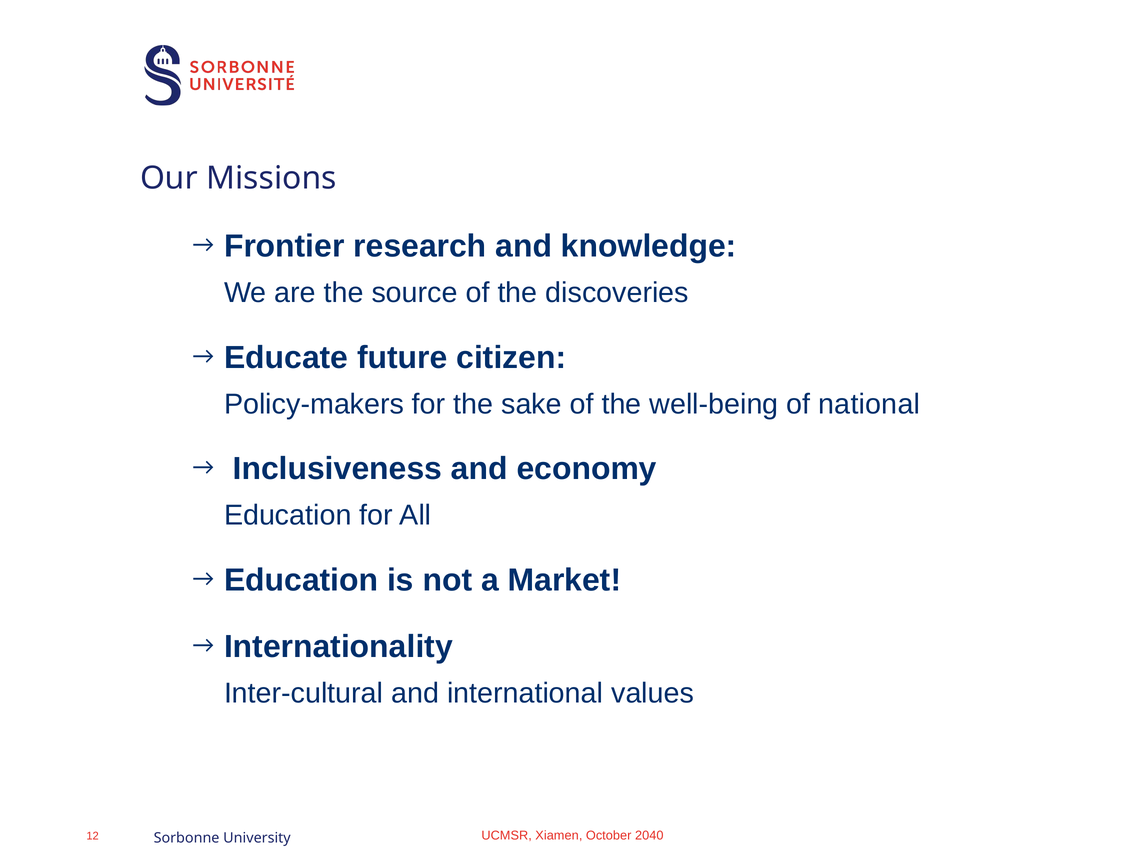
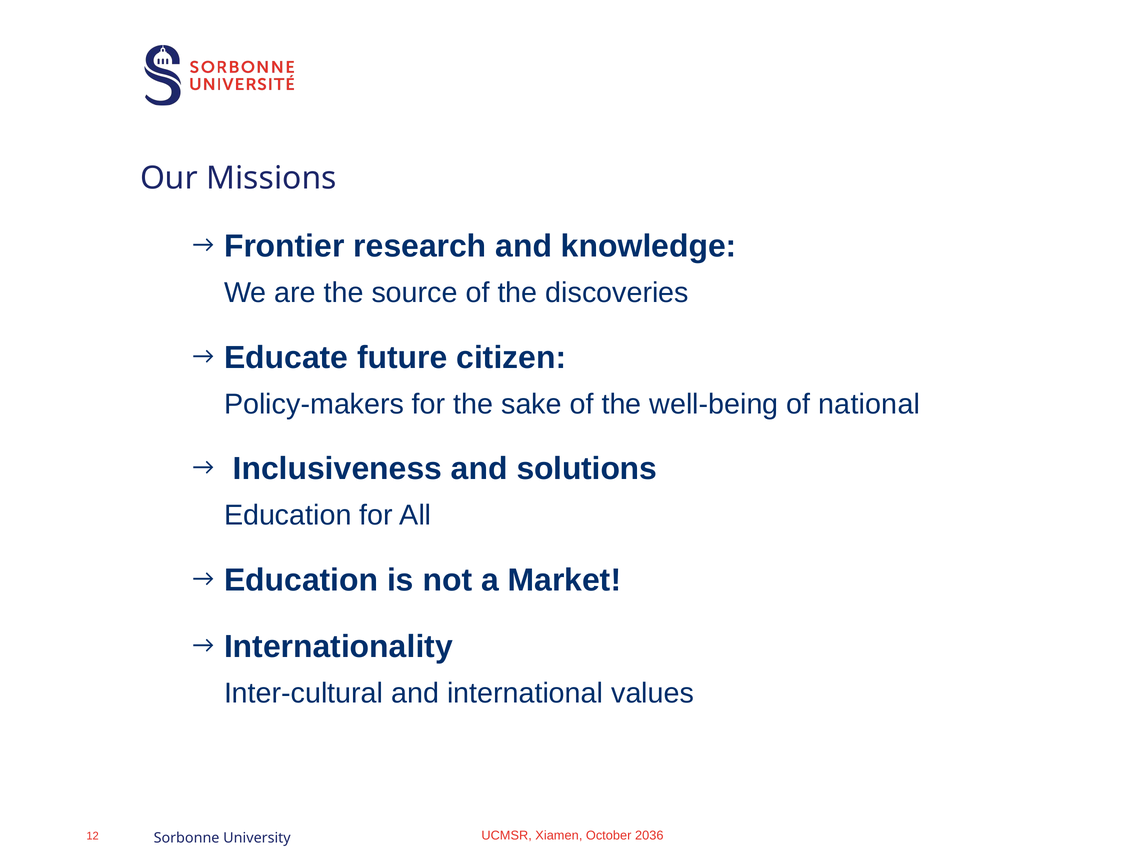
economy: economy -> solutions
2040: 2040 -> 2036
